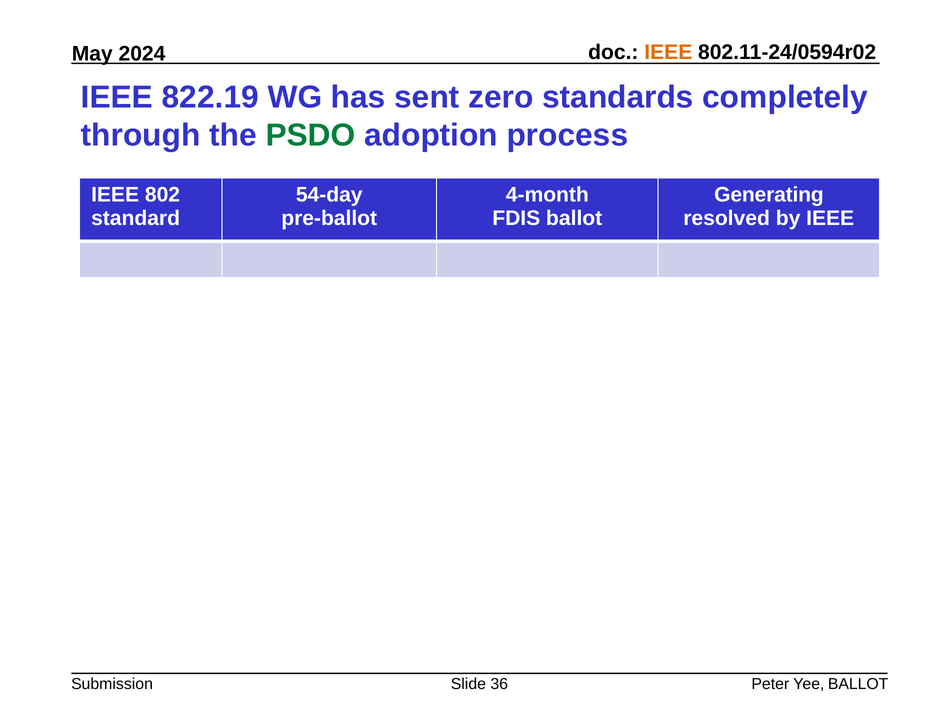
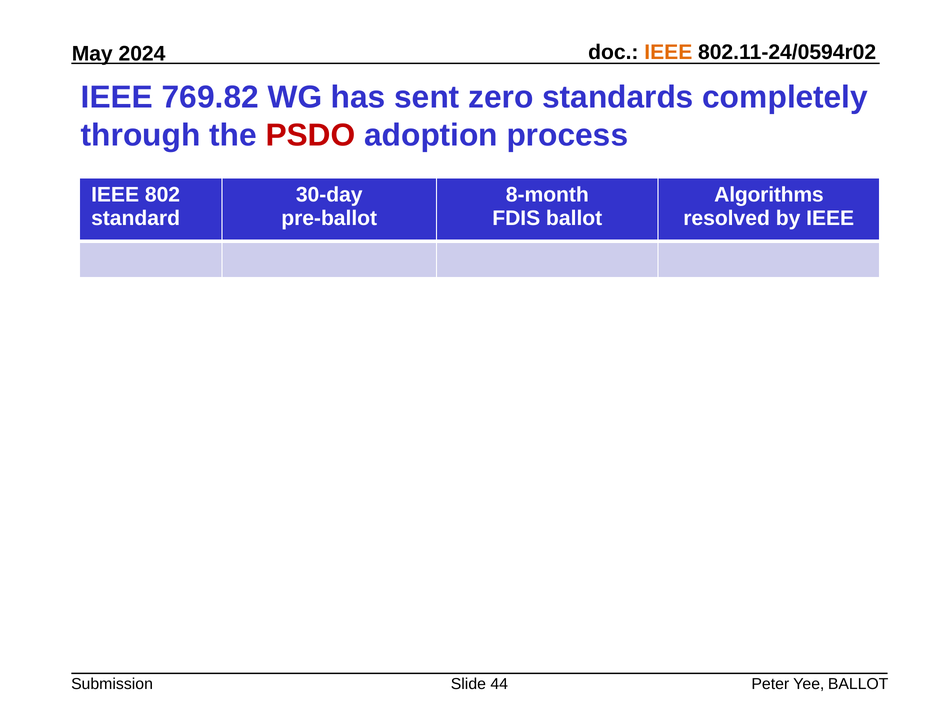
822.19: 822.19 -> 769.82
PSDO colour: green -> red
54-day: 54-day -> 30-day
4-month: 4-month -> 8-month
Generating: Generating -> Algorithms
36: 36 -> 44
